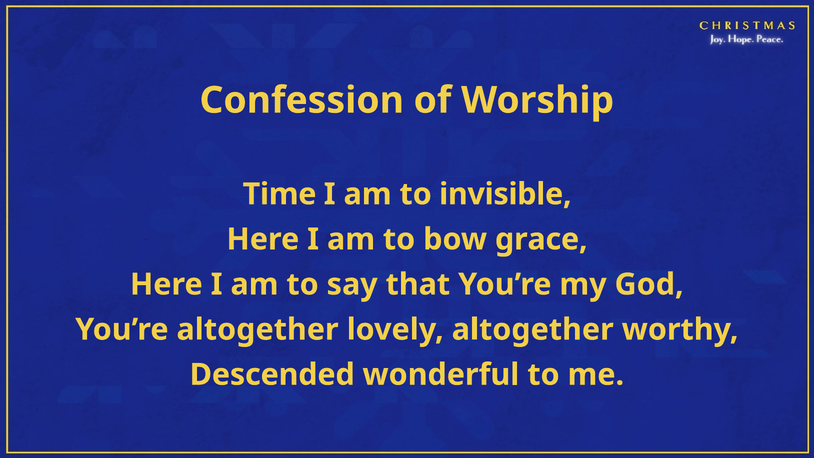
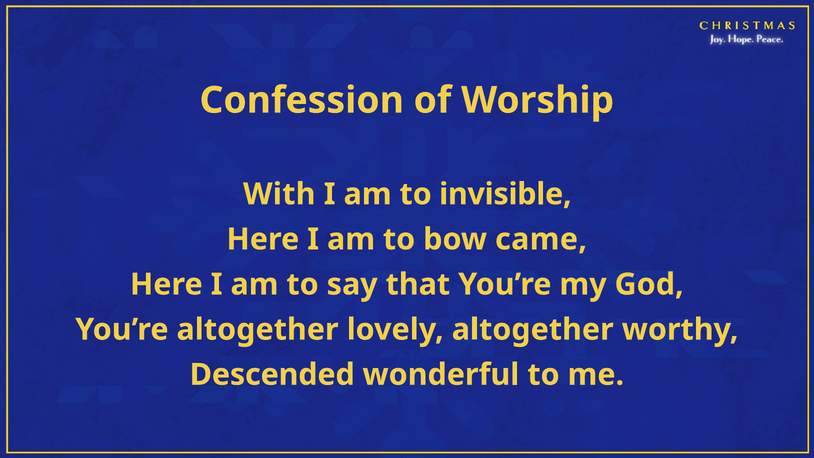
Time: Time -> With
grace: grace -> came
